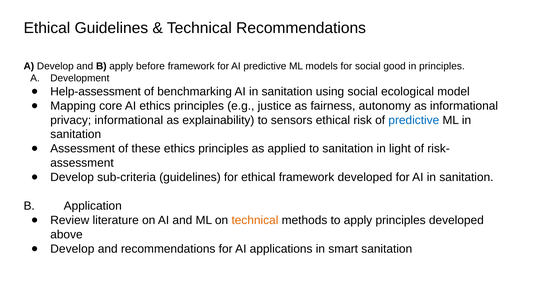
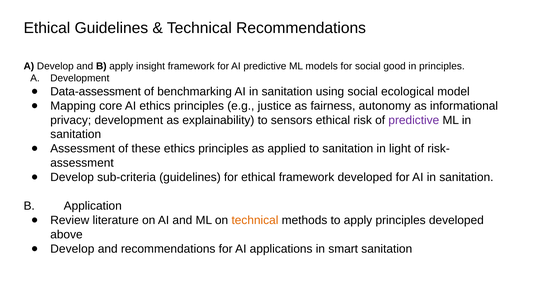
before: before -> insight
Help-assessment: Help-assessment -> Data-assessment
privacy informational: informational -> development
predictive at (414, 120) colour: blue -> purple
